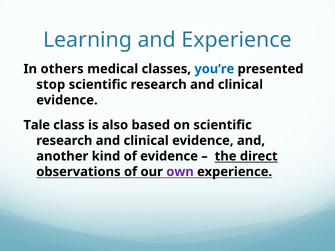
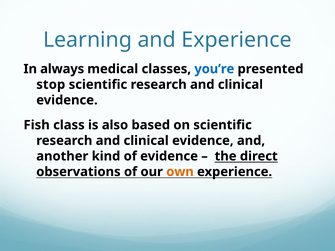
others: others -> always
Tale: Tale -> Fish
own colour: purple -> orange
